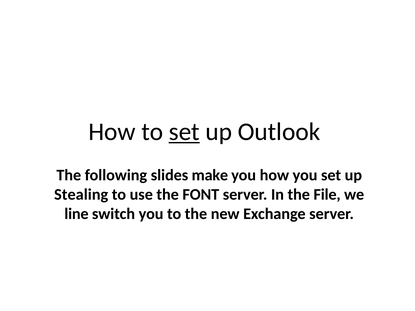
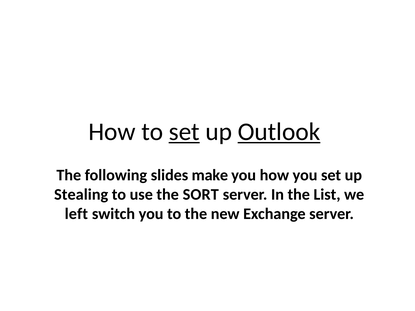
Outlook underline: none -> present
FONT: FONT -> SORT
File: File -> List
line: line -> left
